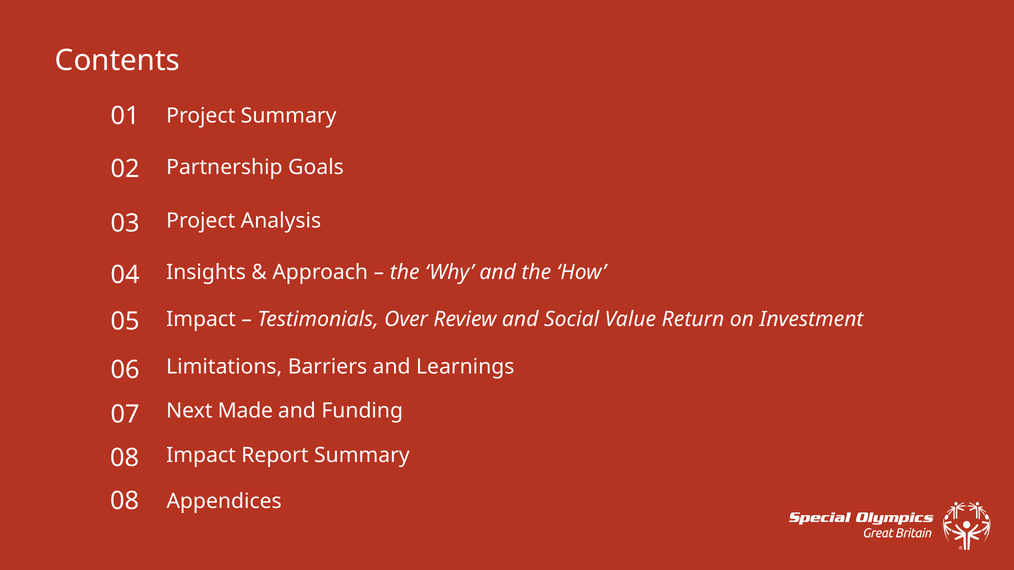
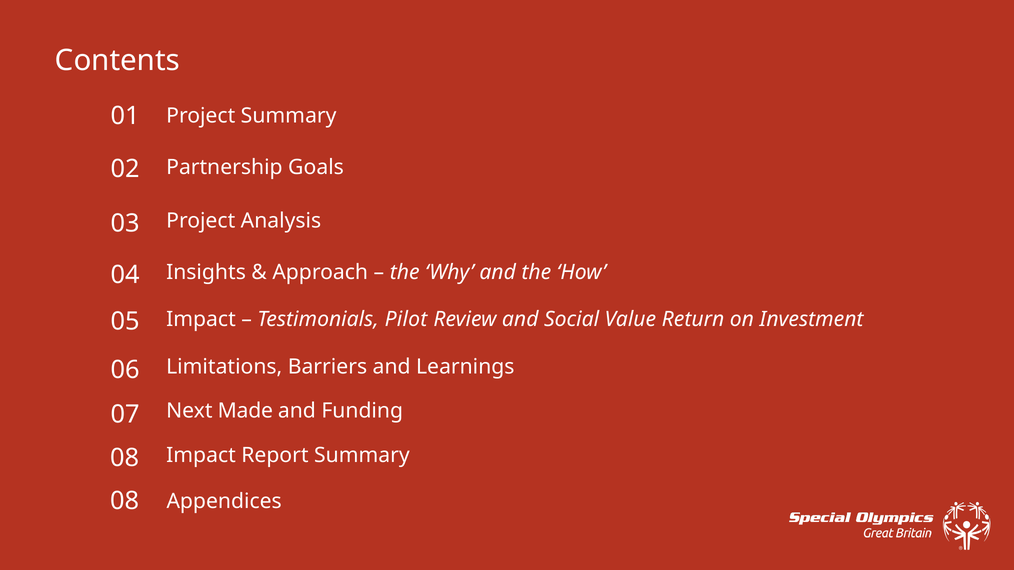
Over: Over -> Pilot
